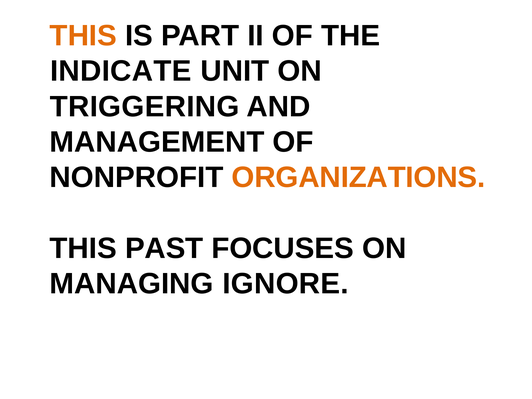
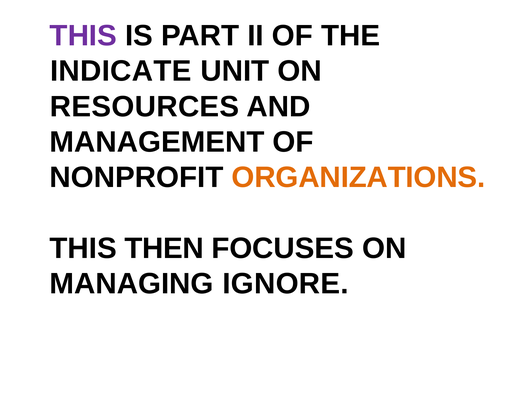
THIS at (83, 36) colour: orange -> purple
TRIGGERING: TRIGGERING -> RESOURCES
PAST: PAST -> THEN
